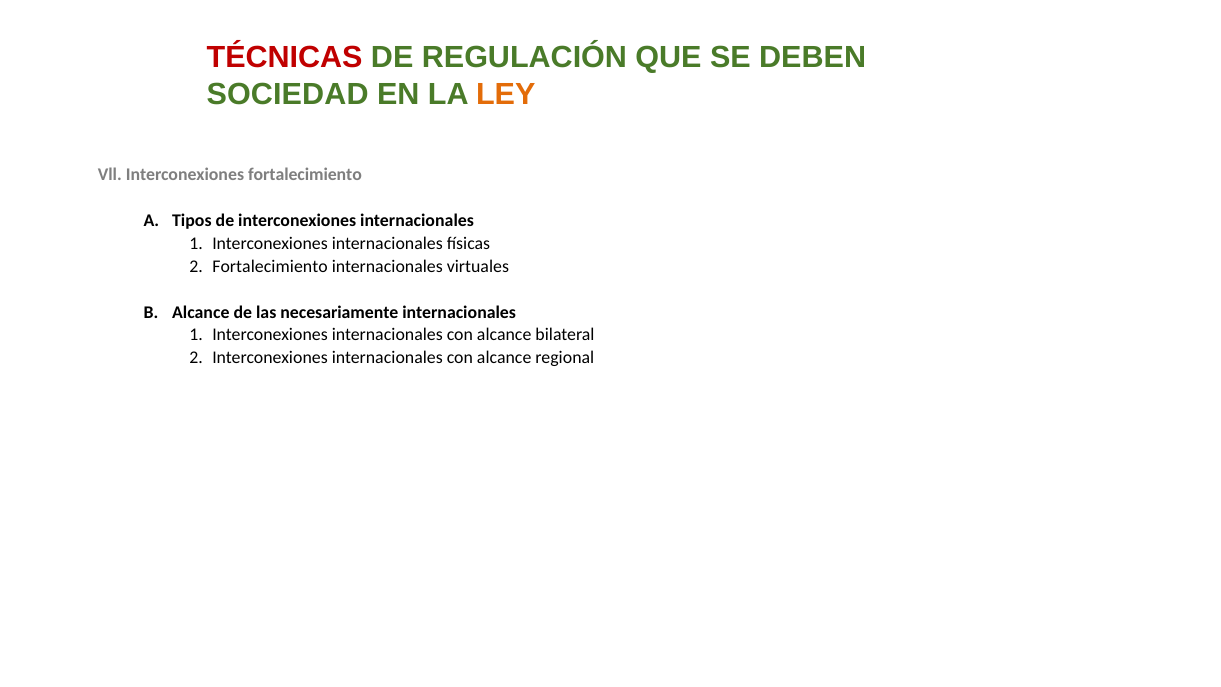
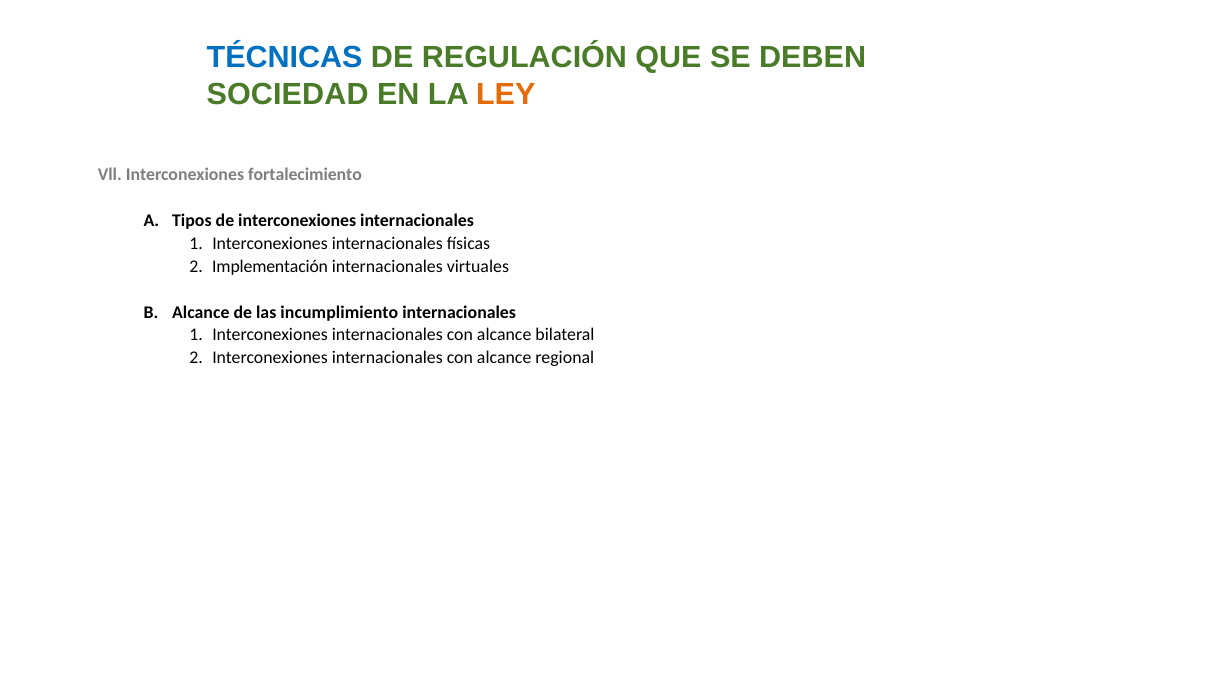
TÉCNICAS colour: red -> blue
Fortalecimiento at (270, 266): Fortalecimiento -> Implementación
necesariamente: necesariamente -> incumplimiento
